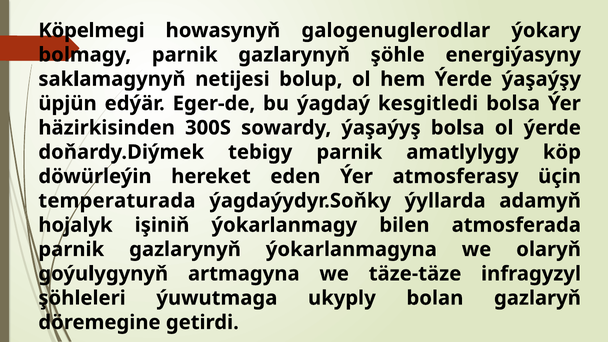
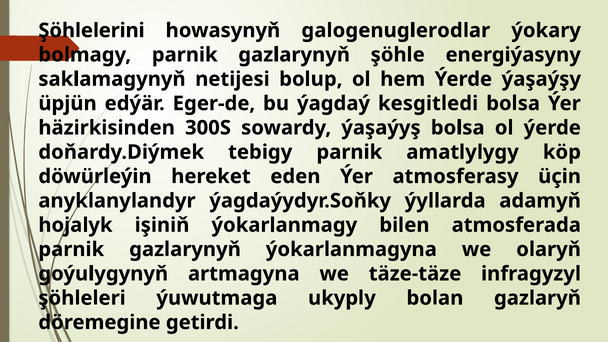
Köpelmegi: Köpelmegi -> Şöhlelerini
temperaturada: temperaturada -> anyklanylandyr
